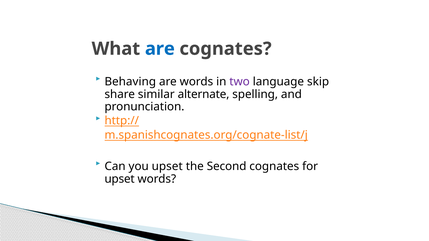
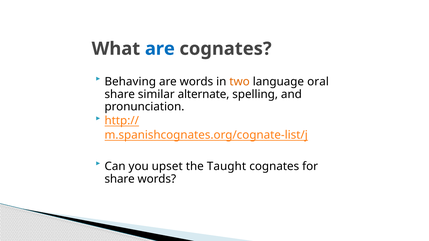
two colour: purple -> orange
skip: skip -> oral
Second: Second -> Taught
upset at (120, 179): upset -> share
